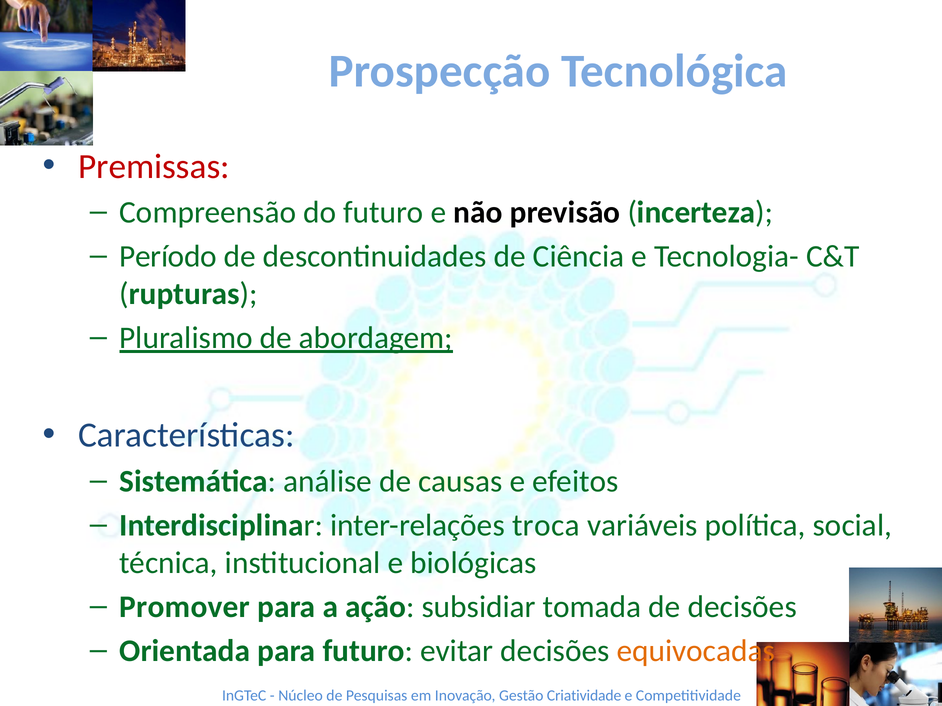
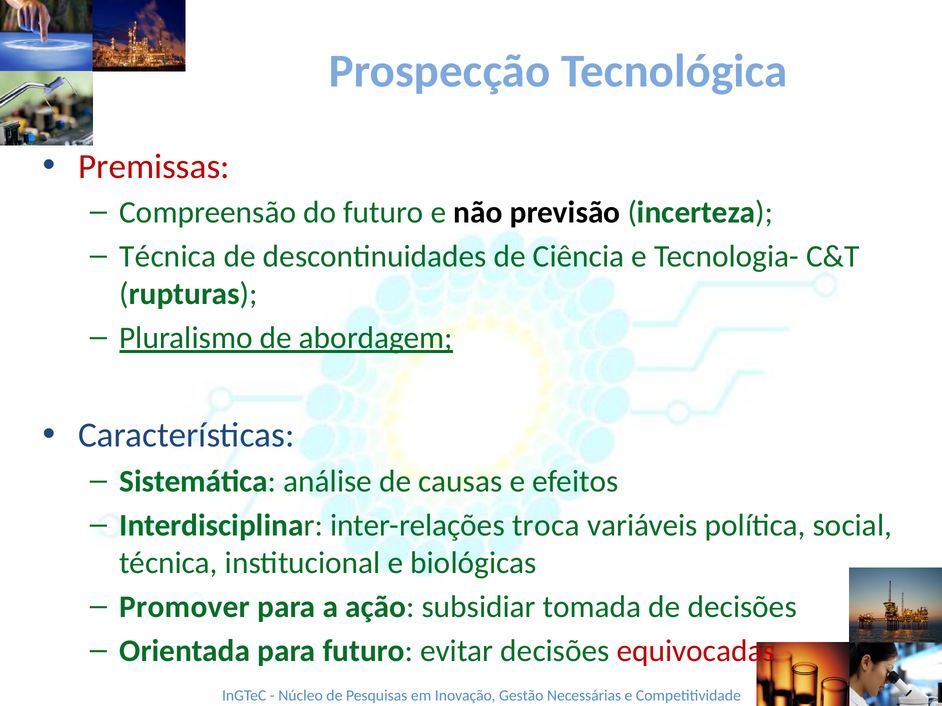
Período at (168, 257): Período -> Técnica
equivocadas colour: orange -> red
Criatividade: Criatividade -> Necessárias
